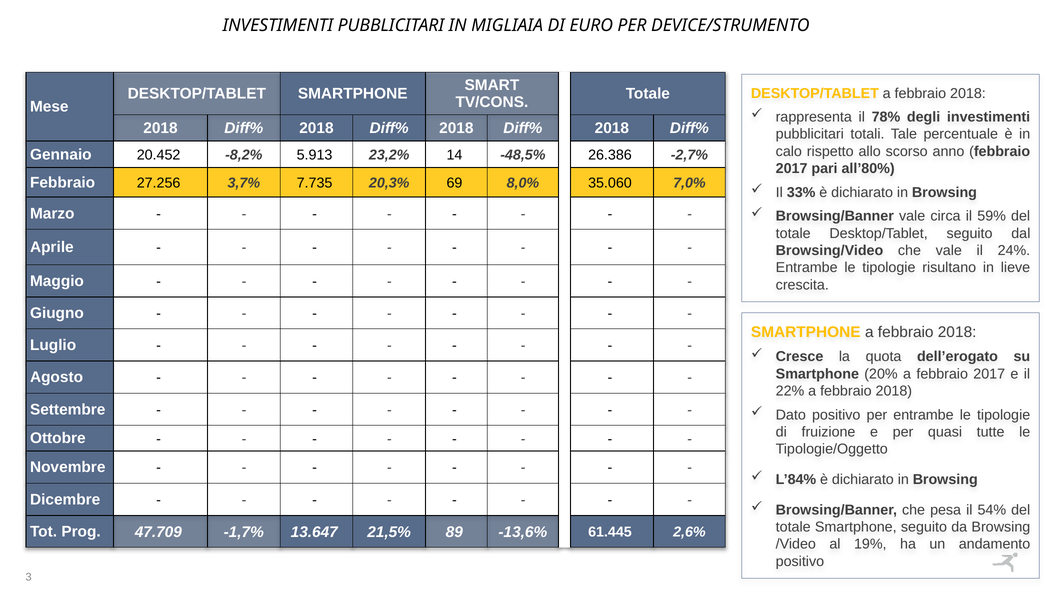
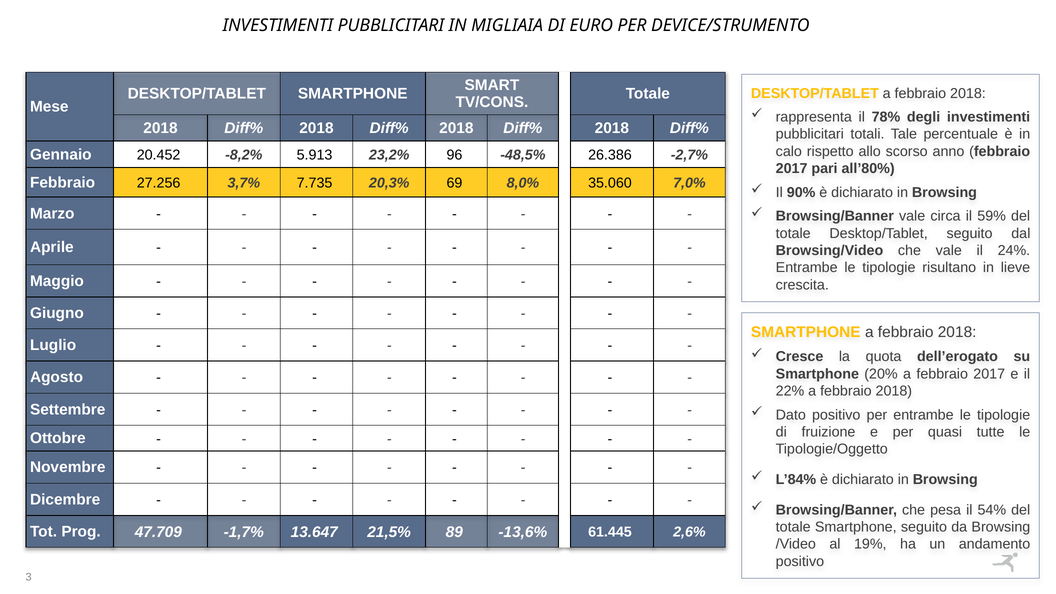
14: 14 -> 96
33%: 33% -> 90%
